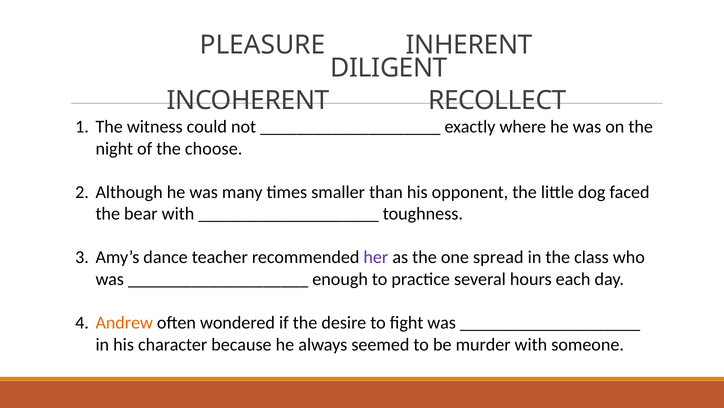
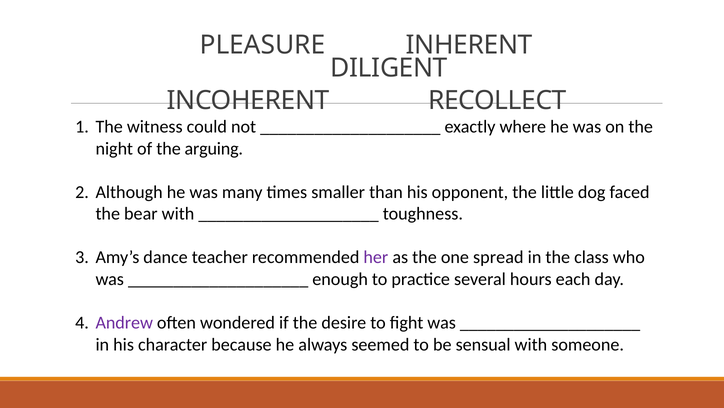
choose: choose -> arguing
Andrew colour: orange -> purple
murder: murder -> sensual
